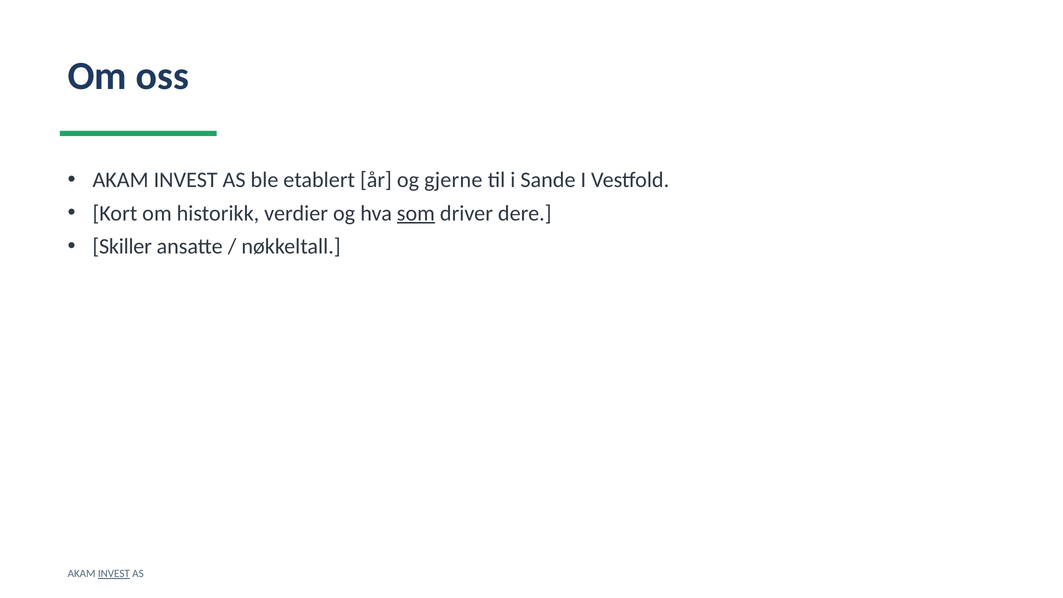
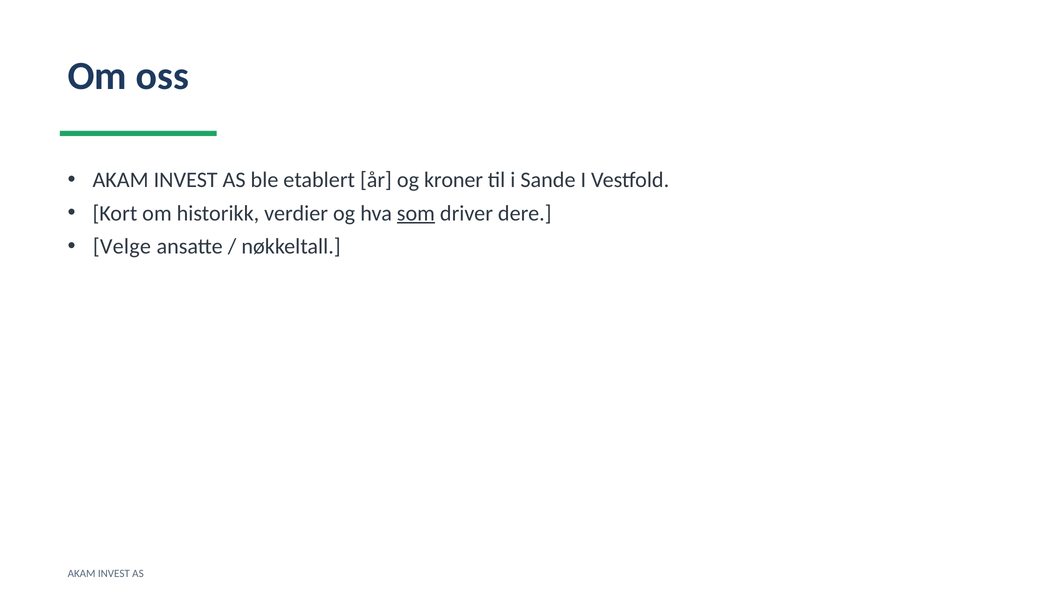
gjerne: gjerne -> kroner
Skiller: Skiller -> Velge
INVEST at (114, 574) underline: present -> none
